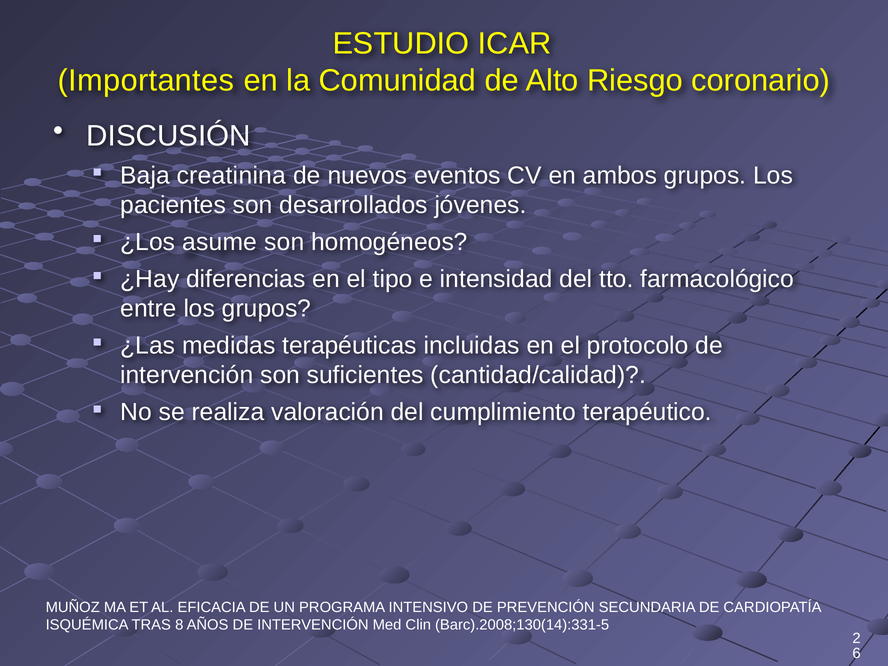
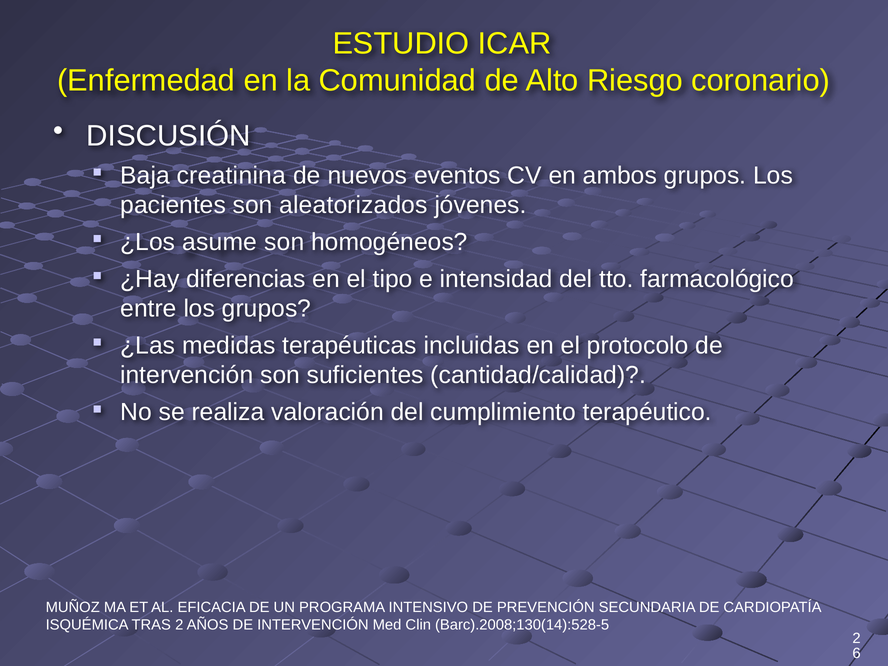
Importantes: Importantes -> Enfermedad
desarrollados: desarrollados -> aleatorizados
TRAS 8: 8 -> 2
Barc).2008;130(14):331-5: Barc).2008;130(14):331-5 -> Barc).2008;130(14):528-5
